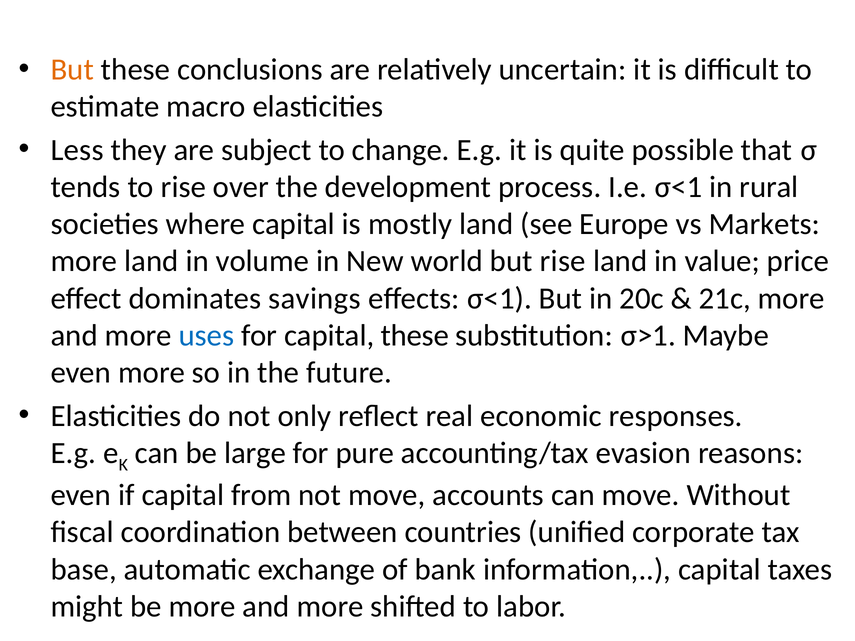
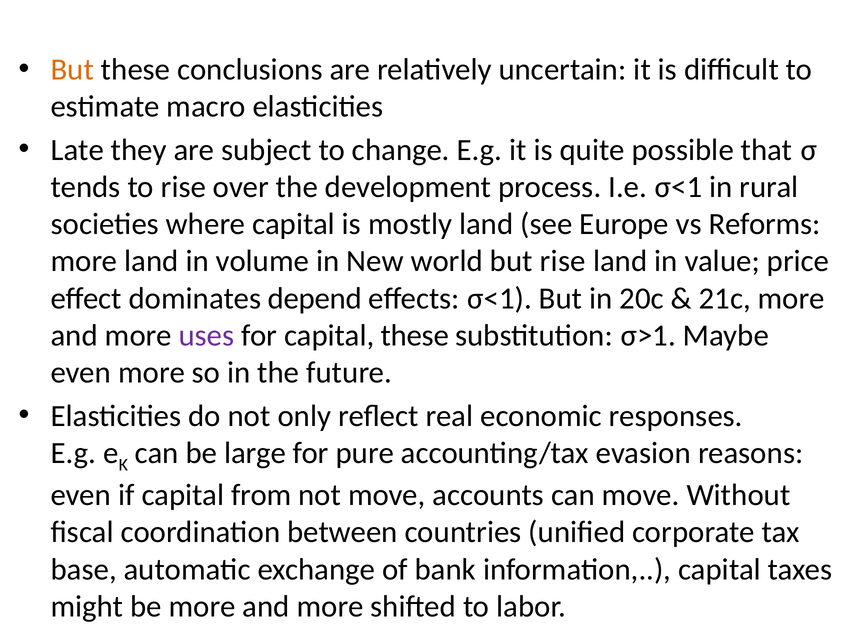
Less: Less -> Late
Markets: Markets -> Reforms
savings: savings -> depend
uses colour: blue -> purple
